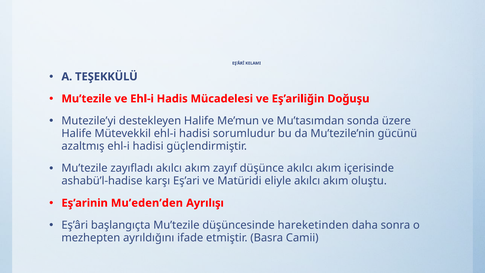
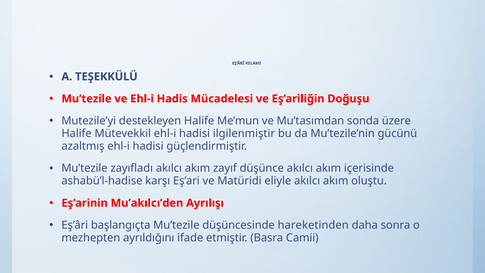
sorumludur: sorumludur -> ilgilenmiştir
Mu’eden’den: Mu’eden’den -> Mu’akılcı’den
